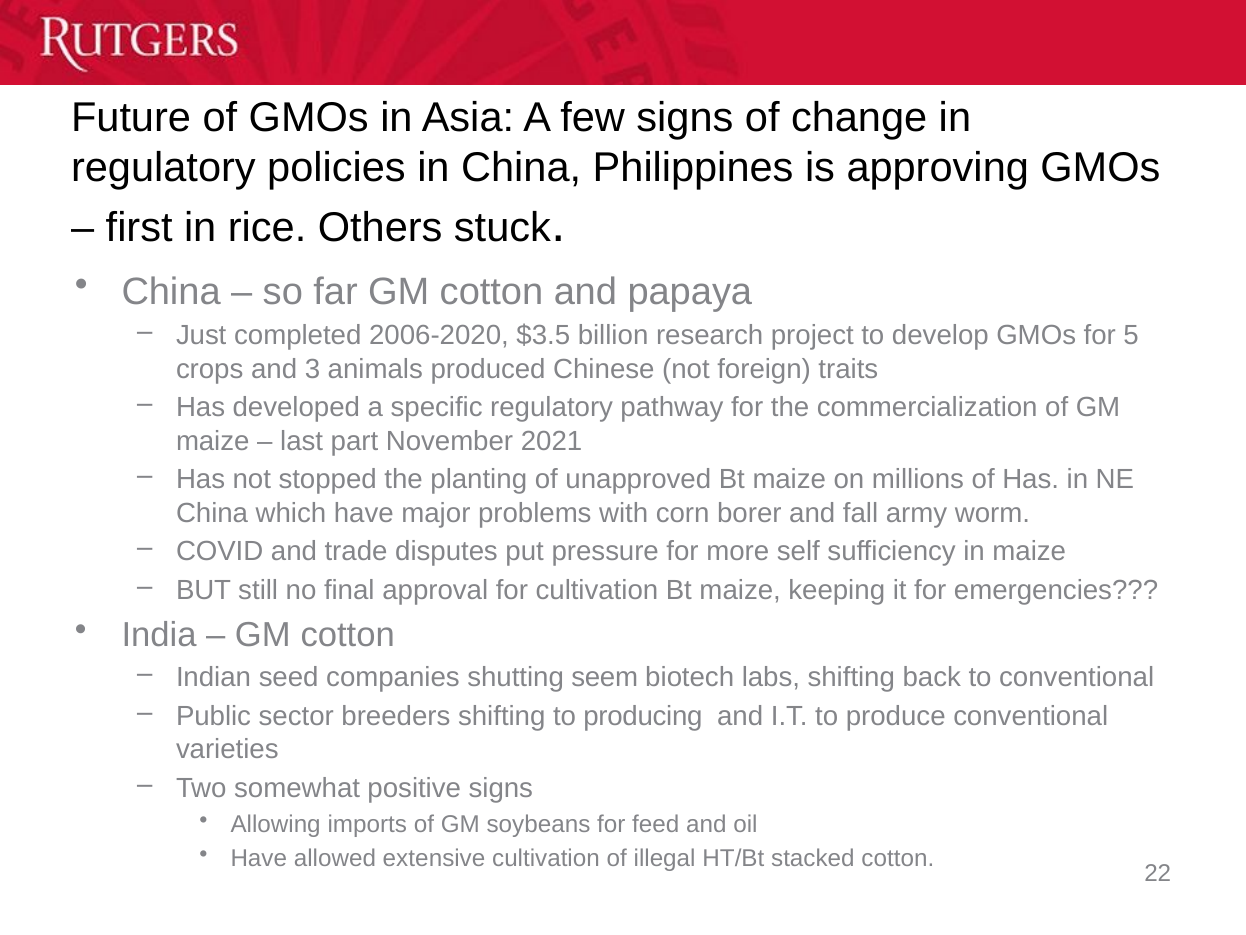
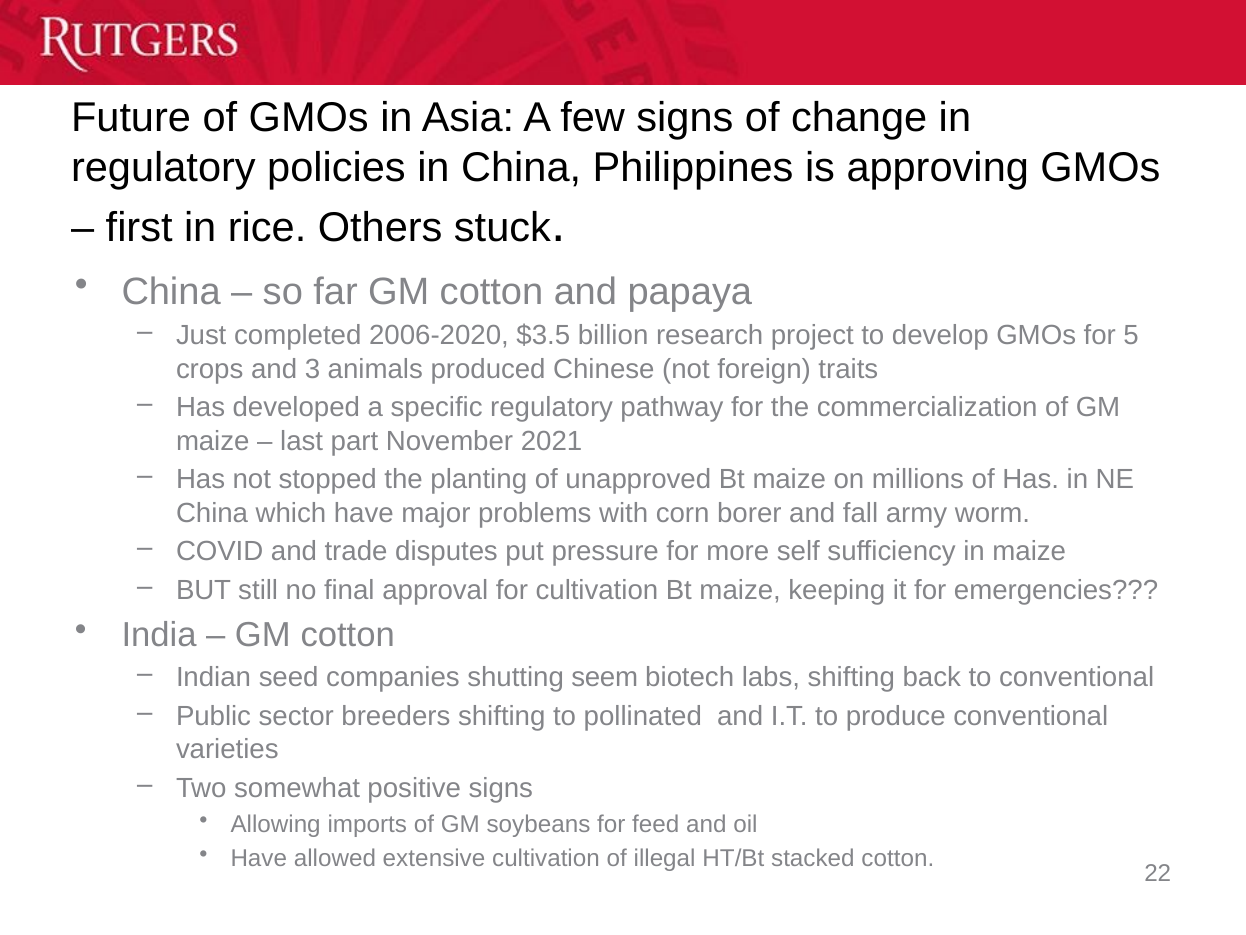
producing: producing -> pollinated
